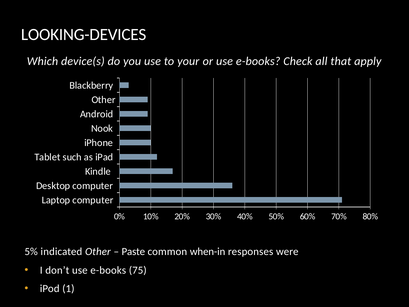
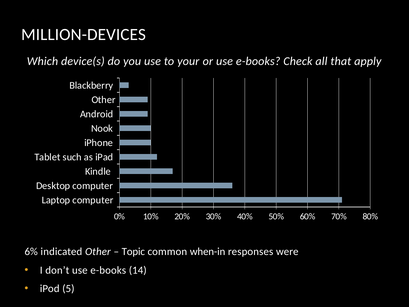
LOOKING-DEVICES: LOOKING-DEVICES -> MILLION-DEVICES
5%: 5% -> 6%
Paste: Paste -> Topic
75: 75 -> 14
1: 1 -> 5
